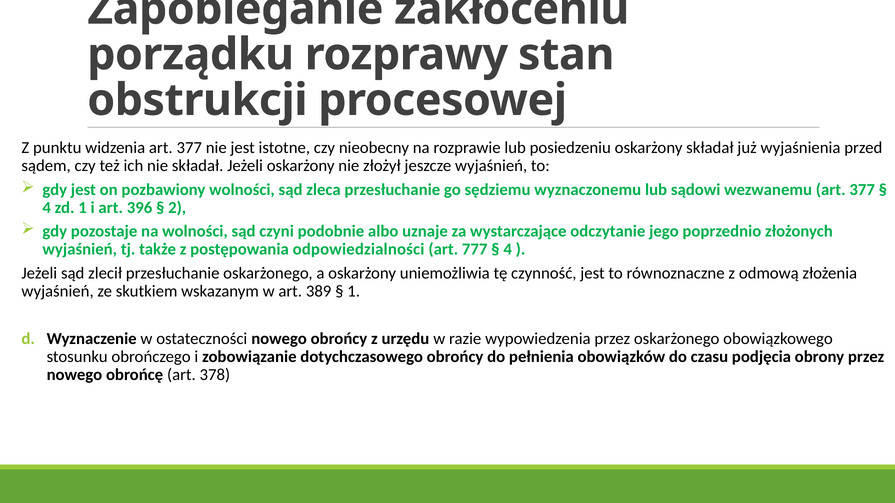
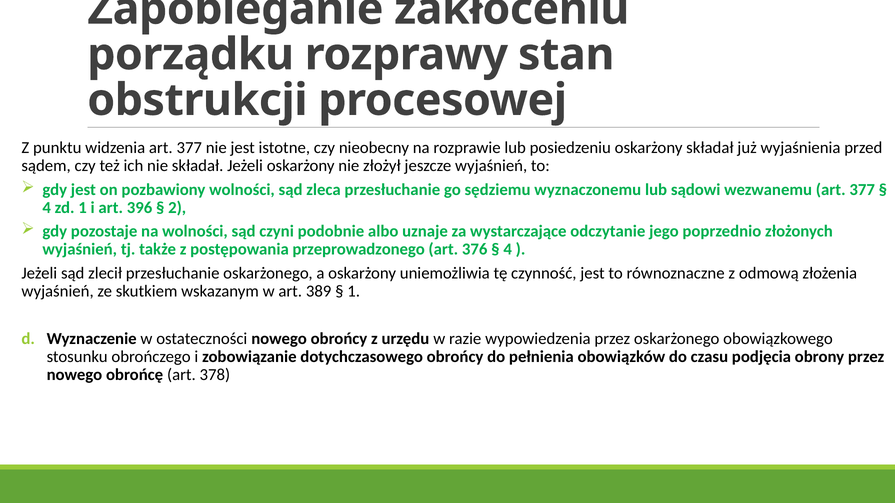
odpowiedzialności: odpowiedzialności -> przeprowadzonego
777: 777 -> 376
